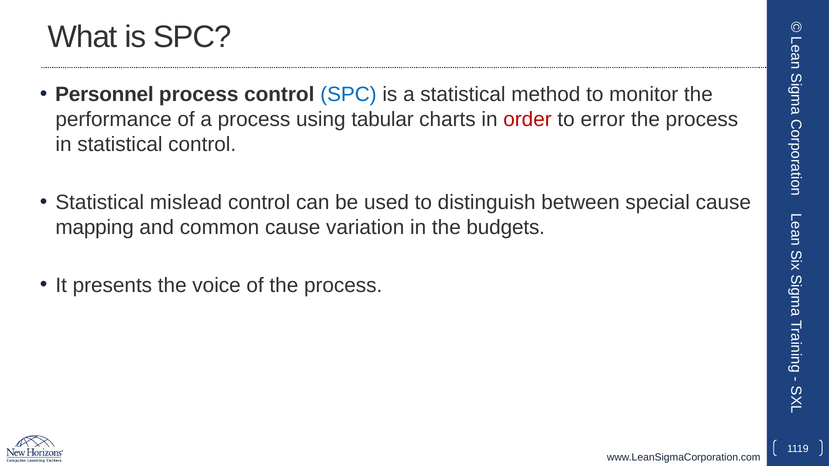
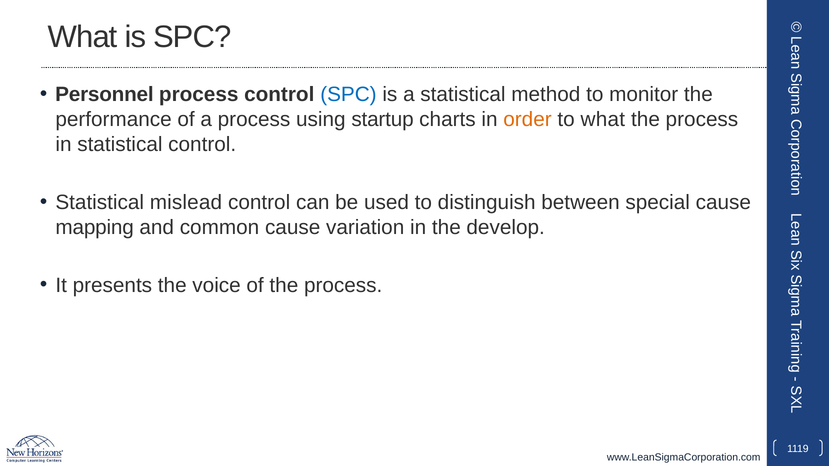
tabular: tabular -> startup
order colour: red -> orange
to error: error -> what
budgets: budgets -> develop
